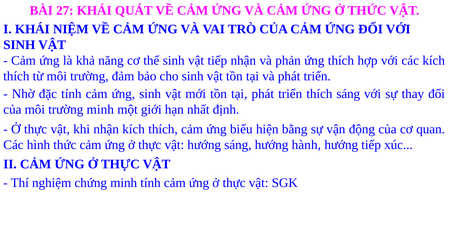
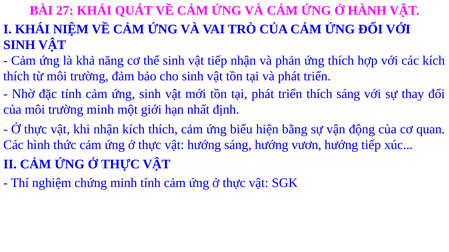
Ở THỨC: THỨC -> HÀNH
hành: hành -> vươn
